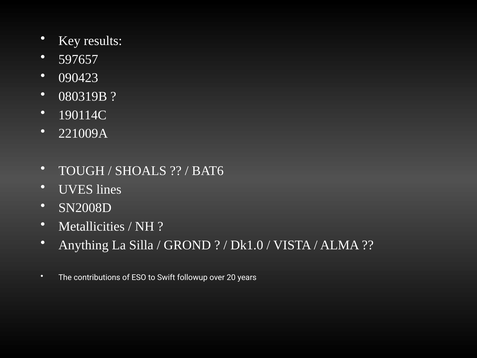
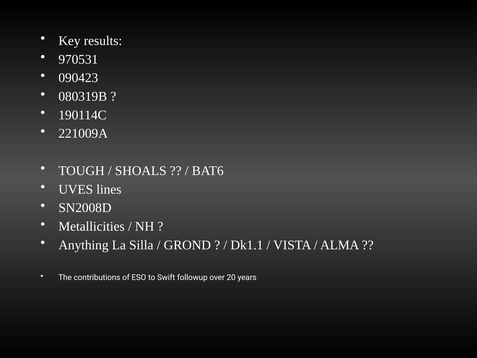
597657: 597657 -> 970531
Dk1.0: Dk1.0 -> Dk1.1
